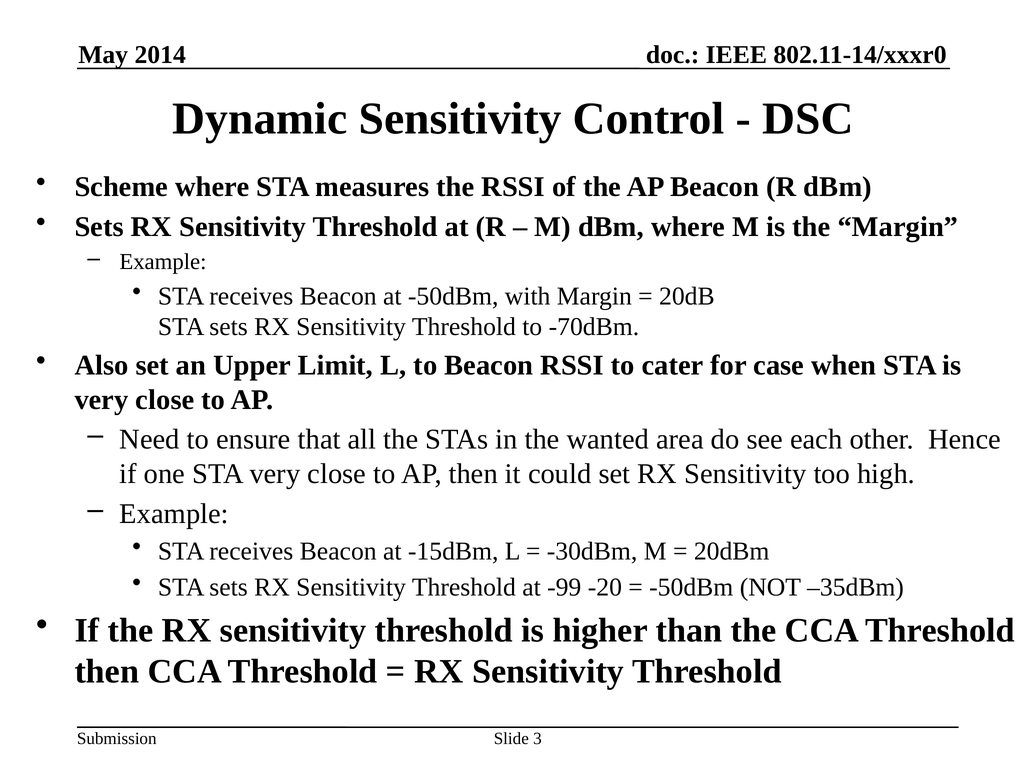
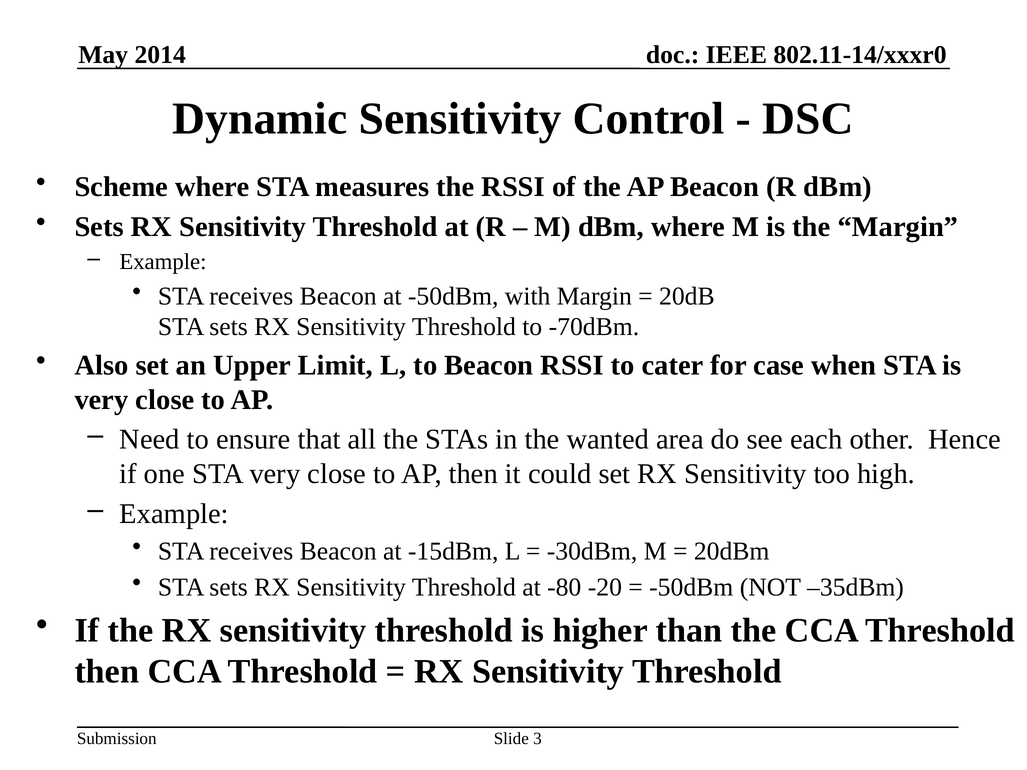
-99: -99 -> -80
